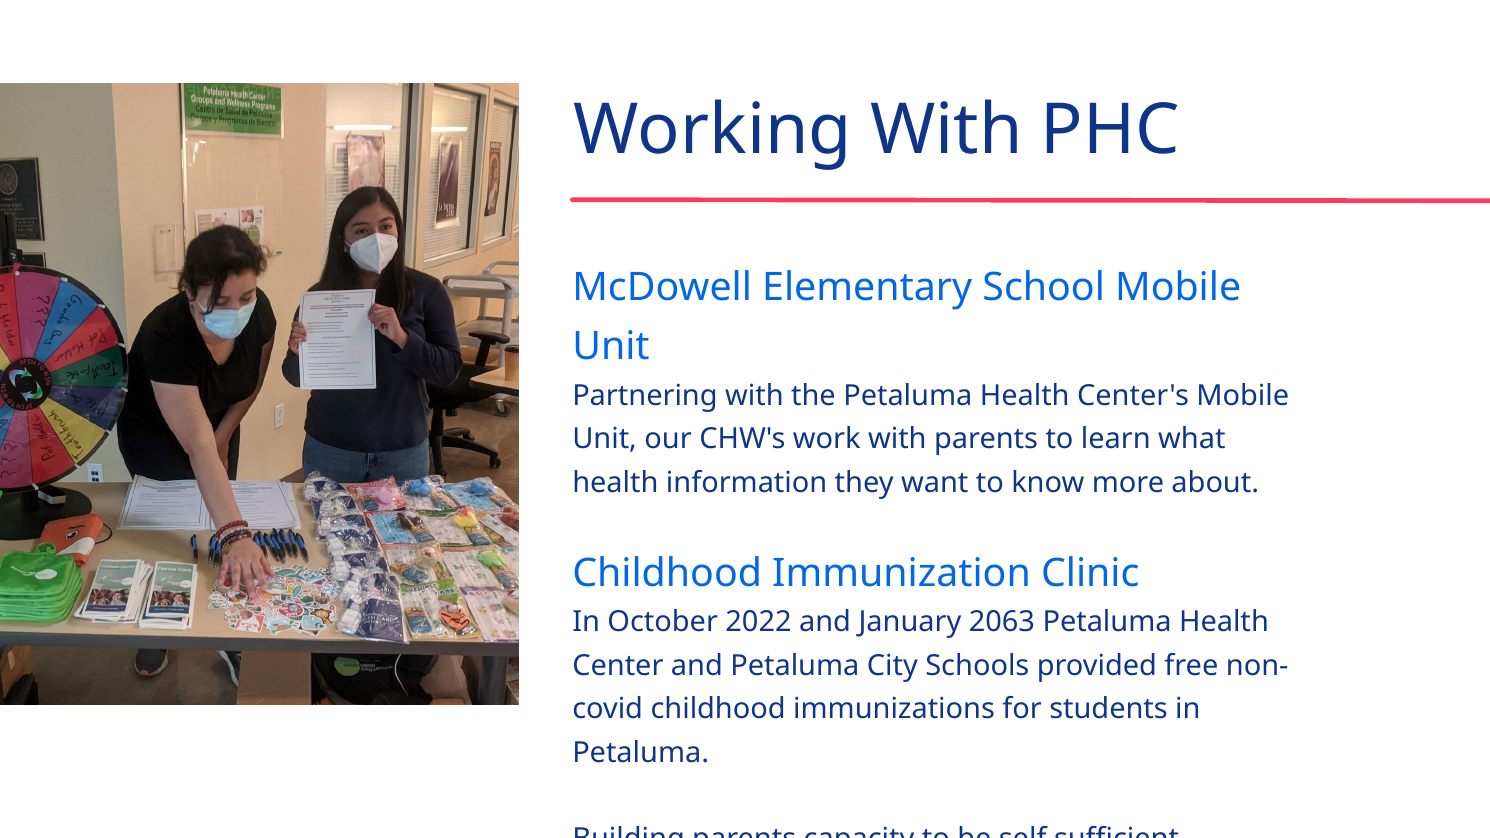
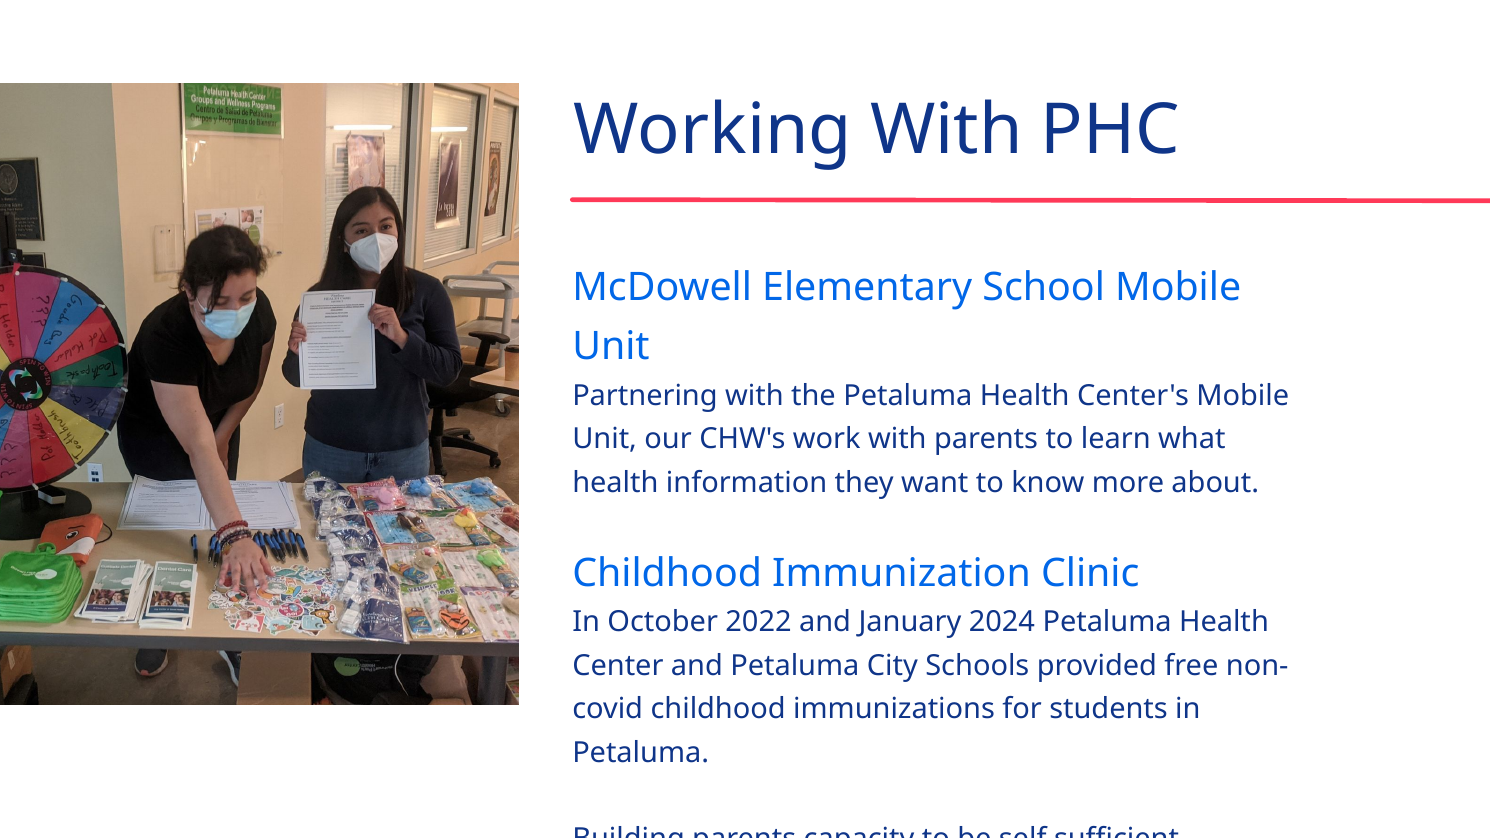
2063: 2063 -> 2024
